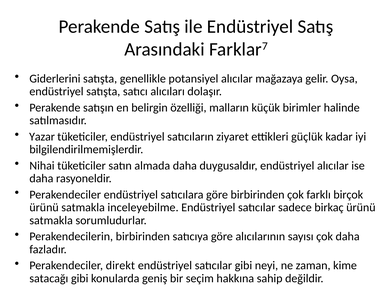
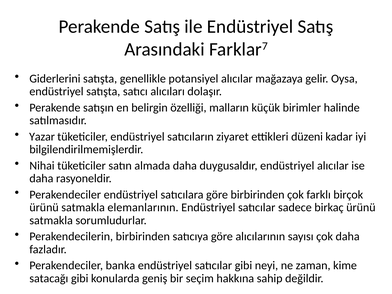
güçlük: güçlük -> düzeni
inceleyebilme: inceleyebilme -> elemanlarının
direkt: direkt -> banka
